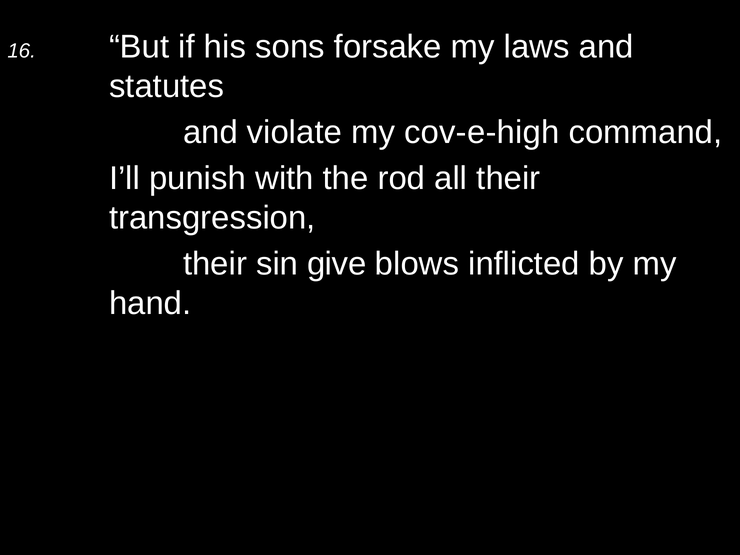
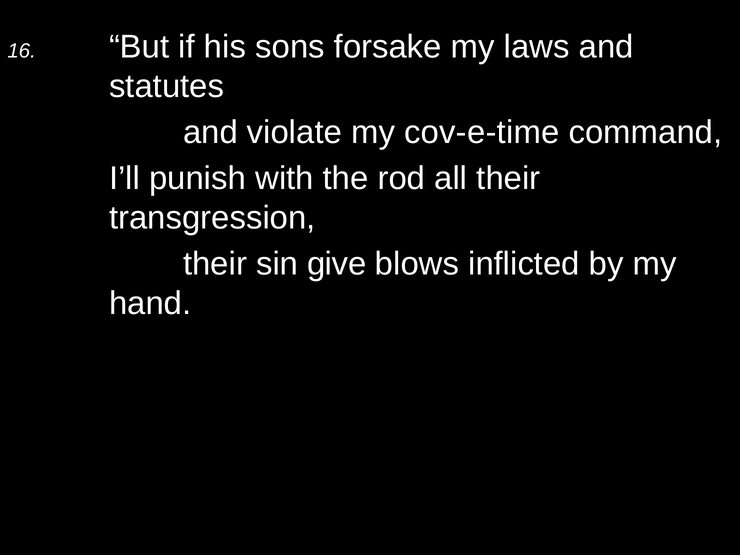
cov-e-high: cov-e-high -> cov-e-time
